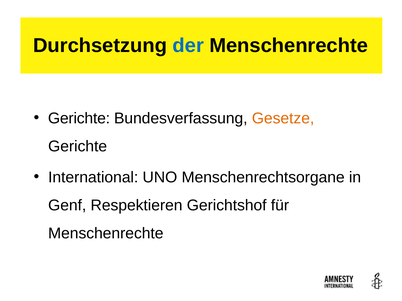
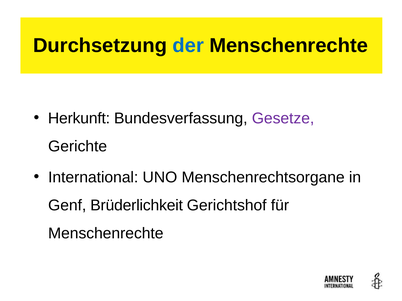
Gerichte at (79, 118): Gerichte -> Herkunft
Gesetze colour: orange -> purple
Respektieren: Respektieren -> Brüderlichkeit
